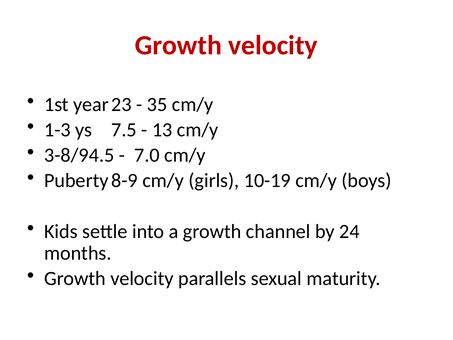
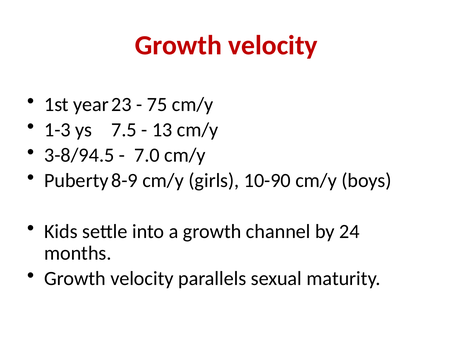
35: 35 -> 75
10-19: 10-19 -> 10-90
